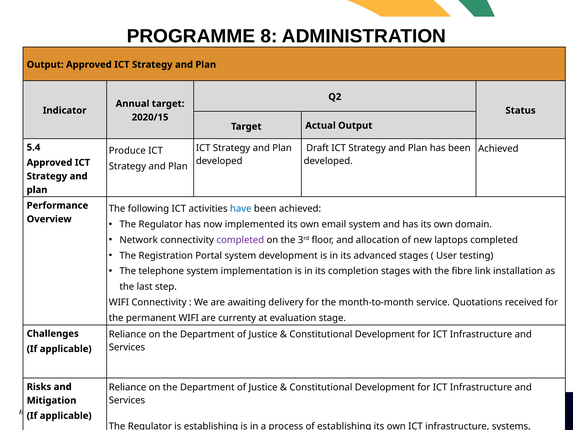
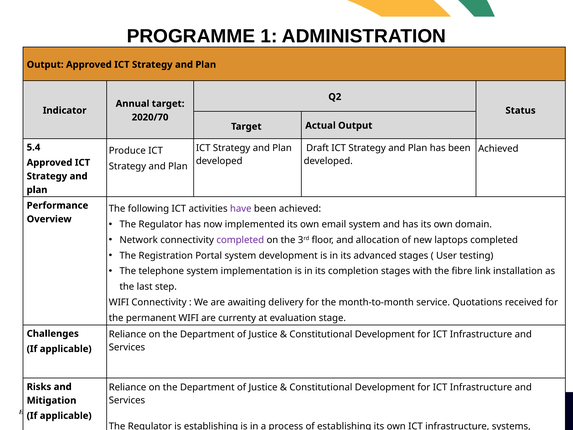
8: 8 -> 1
2020/15: 2020/15 -> 2020/70
have colour: blue -> purple
